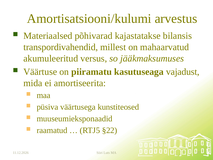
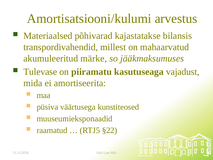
versus: versus -> märke
Väärtuse: Väärtuse -> Tulevase
